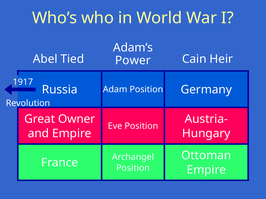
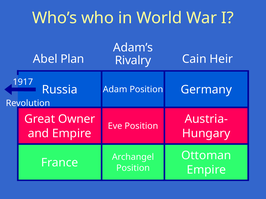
Tied: Tied -> Plan
Power: Power -> Rivalry
